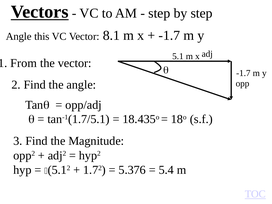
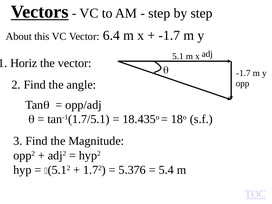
Angle at (19, 36): Angle -> About
8.1: 8.1 -> 6.4
From: From -> Horiz
